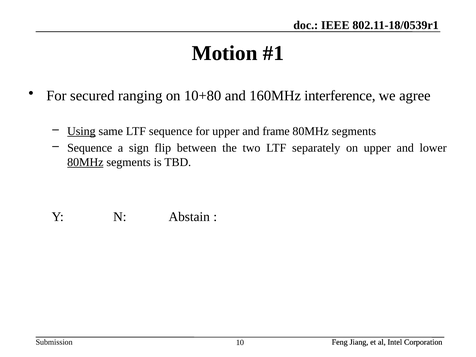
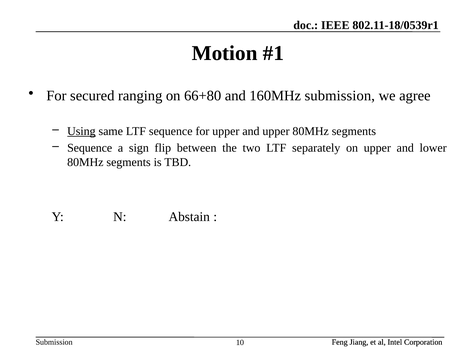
10+80: 10+80 -> 66+80
160MHz interference: interference -> submission
and frame: frame -> upper
80MHz at (85, 162) underline: present -> none
